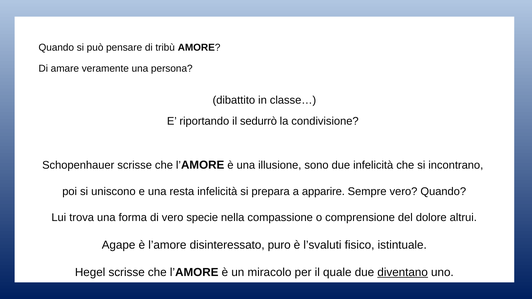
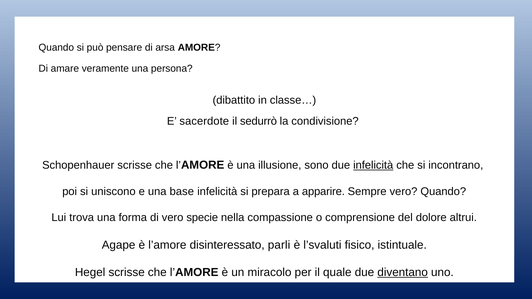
tribù: tribù -> arsa
riportando: riportando -> sacerdote
infelicità at (373, 165) underline: none -> present
resta: resta -> base
puro: puro -> parli
